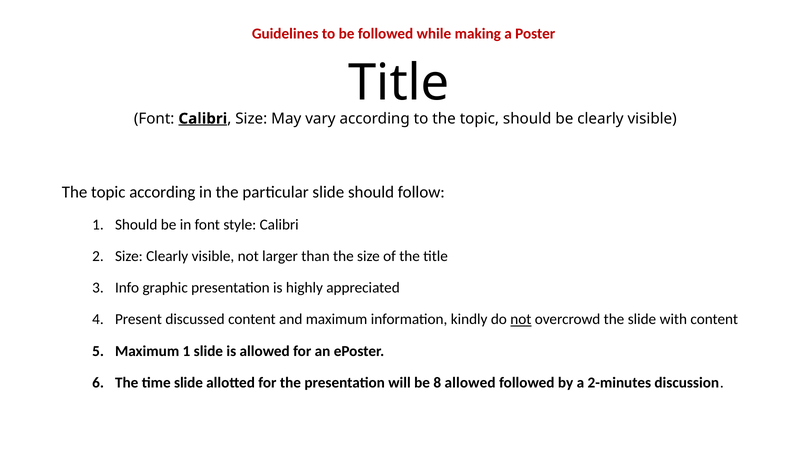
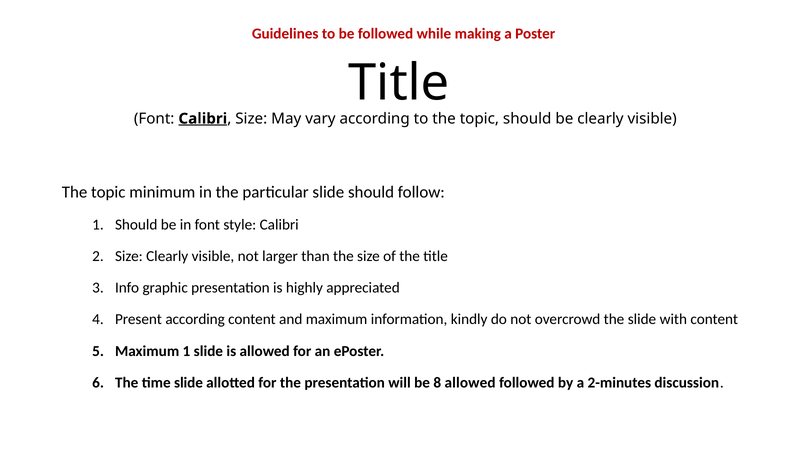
topic according: according -> minimum
Present discussed: discussed -> according
not at (521, 320) underline: present -> none
